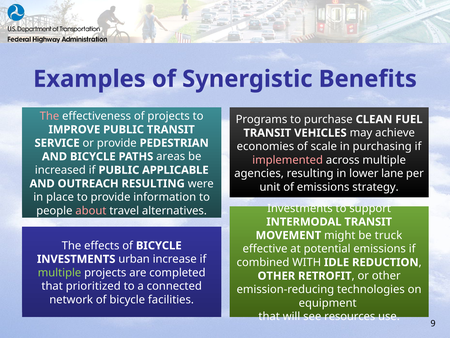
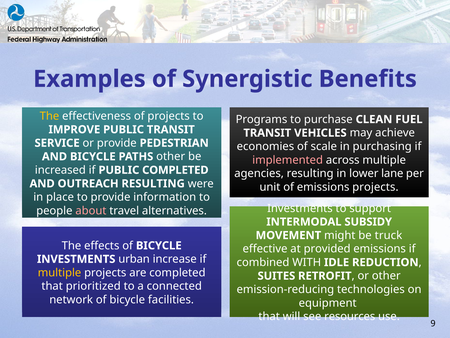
The at (49, 116) colour: pink -> yellow
PATHS areas: areas -> other
PUBLIC APPLICABLE: APPLICABLE -> COMPLETED
emissions strategy: strategy -> projects
INTERMODAL TRANSIT: TRANSIT -> SUBSIDY
potential: potential -> provided
multiple at (60, 272) colour: light green -> yellow
OTHER at (276, 276): OTHER -> SUITES
